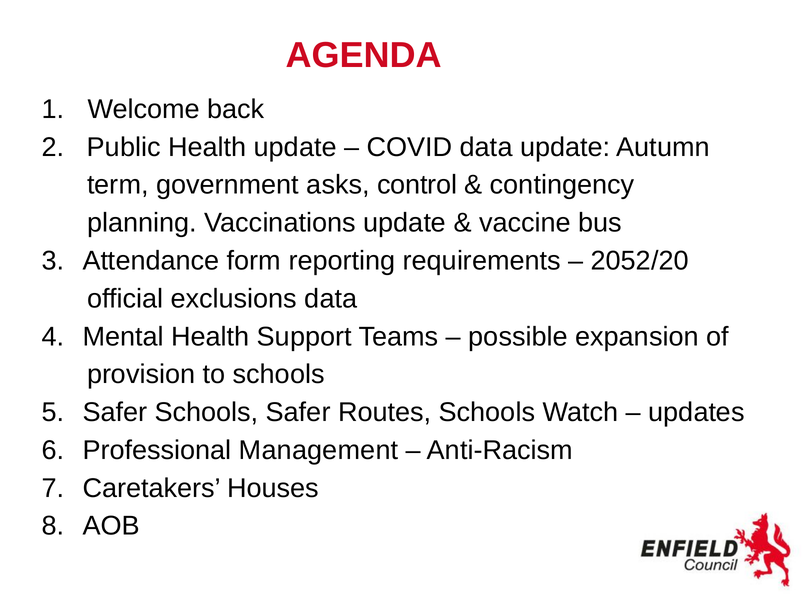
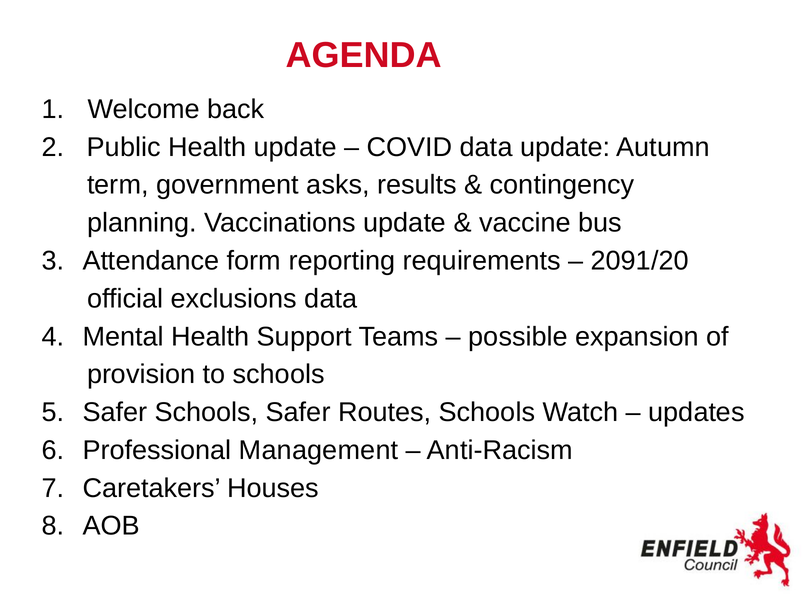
control: control -> results
2052/20: 2052/20 -> 2091/20
